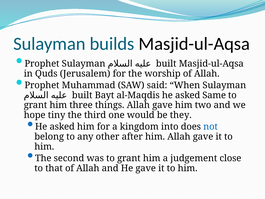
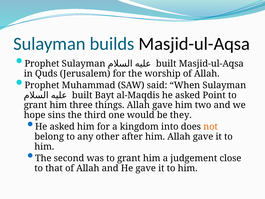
Same: Same -> Point
tiny: tiny -> sins
not colour: blue -> orange
